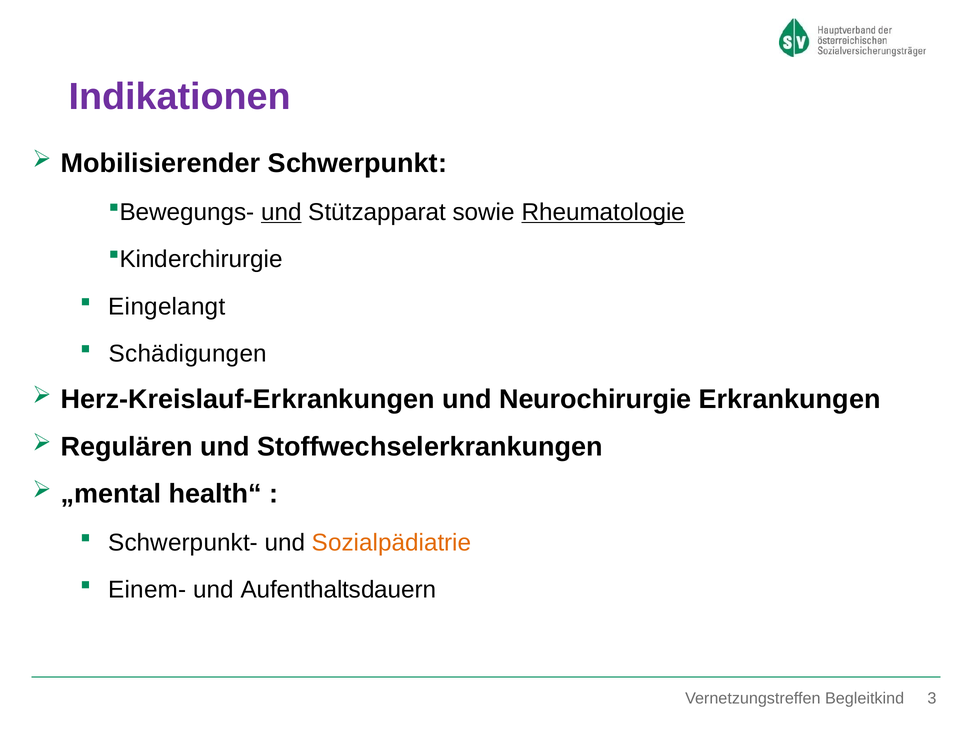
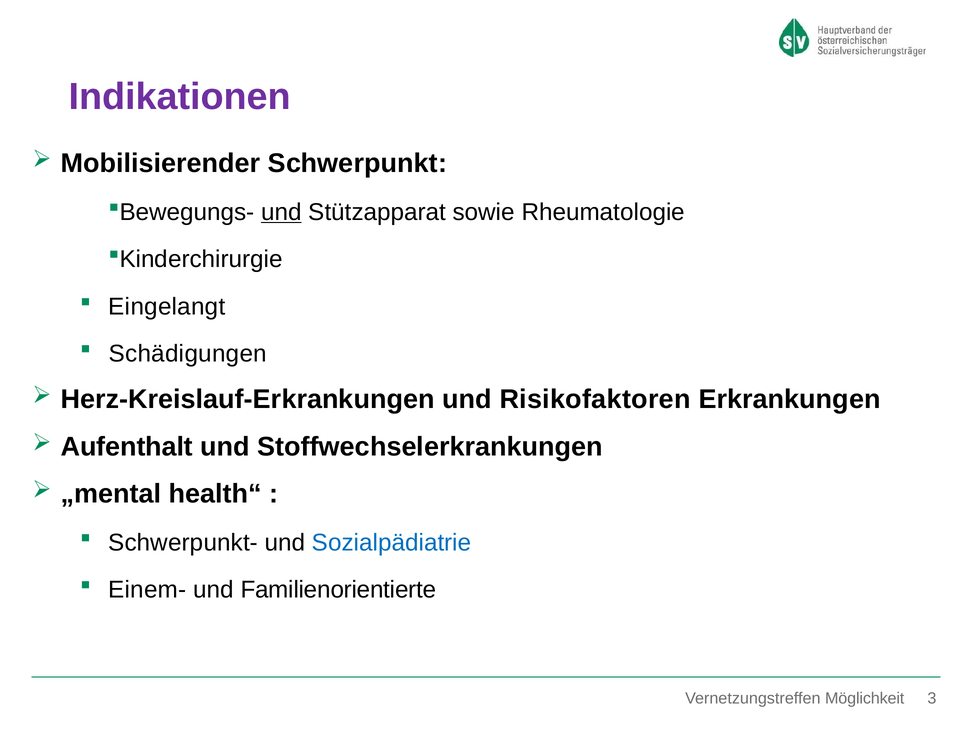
Rheumatologie underline: present -> none
Neurochirurgie: Neurochirurgie -> Risikofaktoren
Regulären: Regulären -> Aufenthalt
Sozialpädiatrie colour: orange -> blue
Aufenthaltsdauern: Aufenthaltsdauern -> Familienorientierte
Begleitkind: Begleitkind -> Möglichkeit
